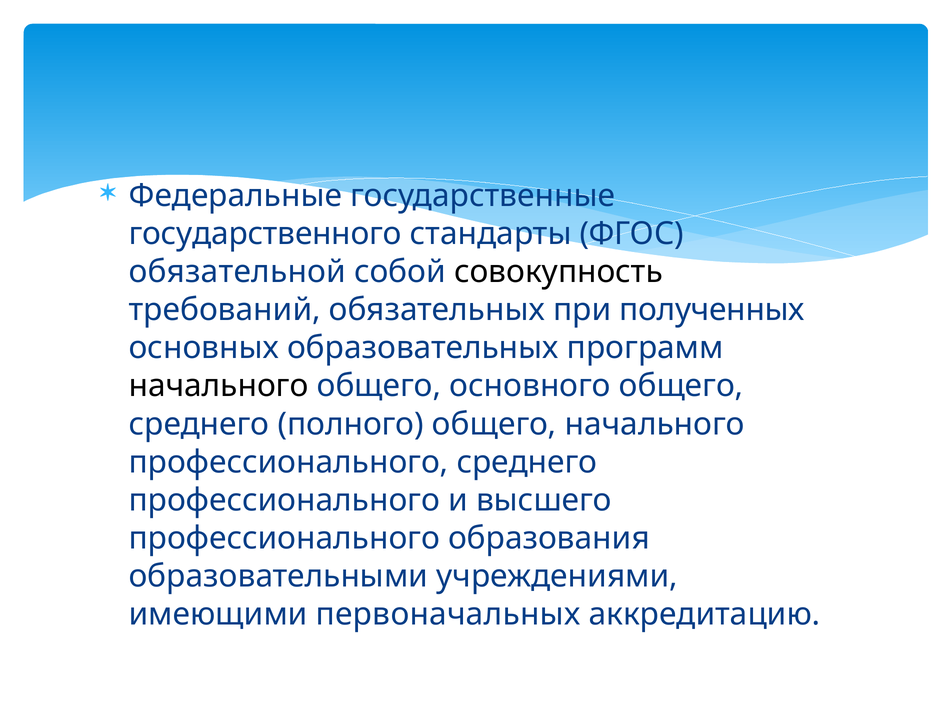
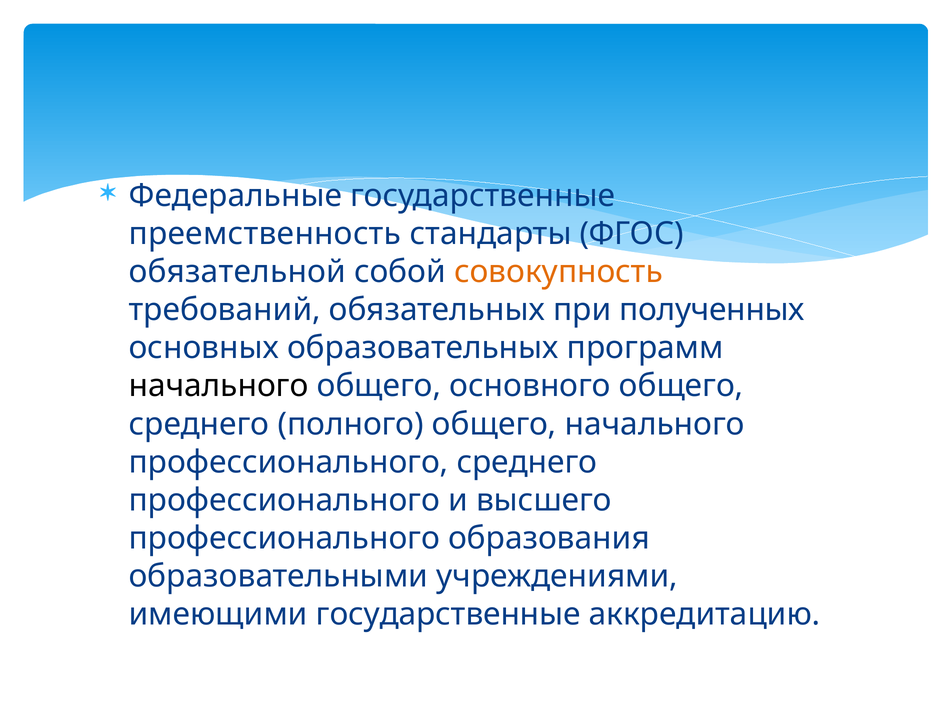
государственного: государственного -> преемственность
совокупность colour: black -> orange
имеющими первоначальных: первоначальных -> государственные
